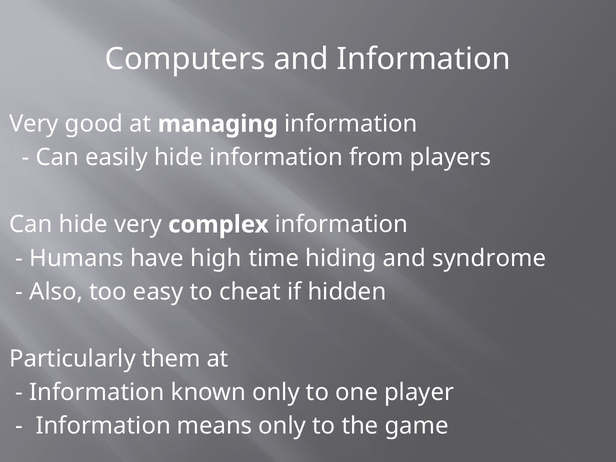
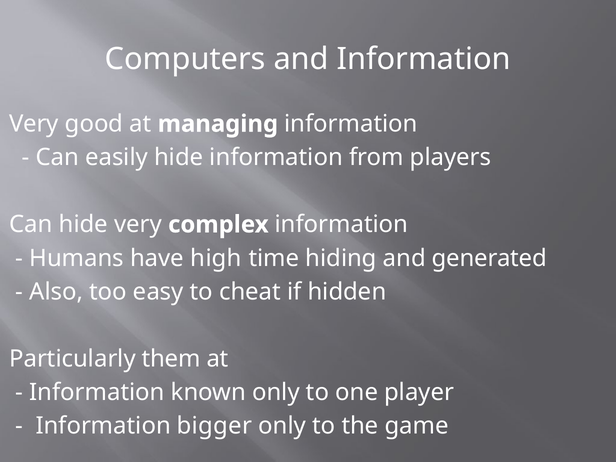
syndrome: syndrome -> generated
means: means -> bigger
